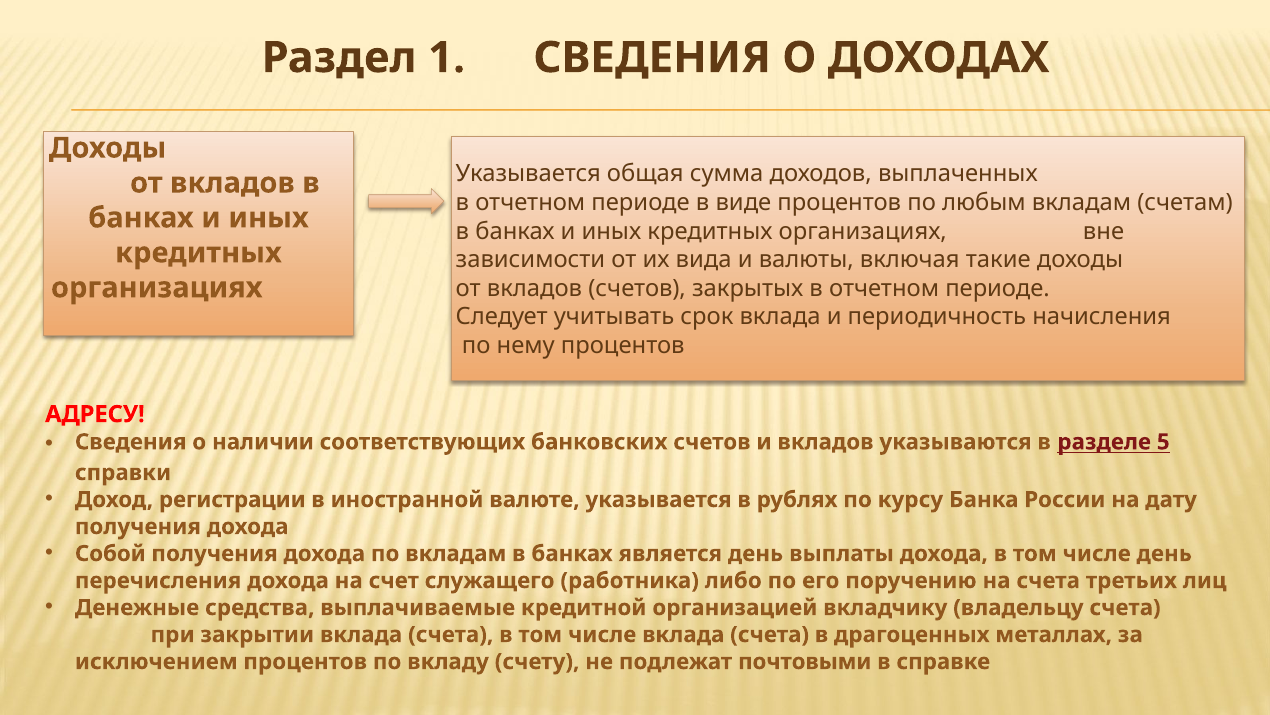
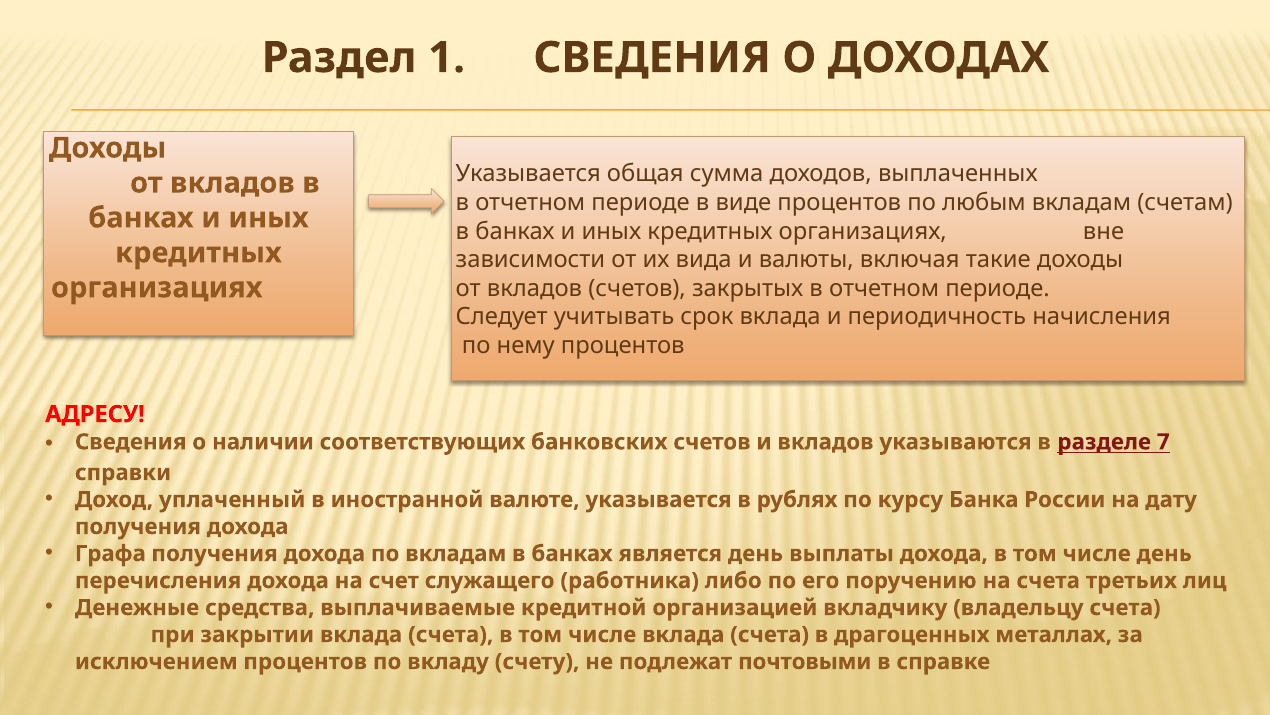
5: 5 -> 7
регистрации: регистрации -> уплаченный
Собой: Собой -> Графа
